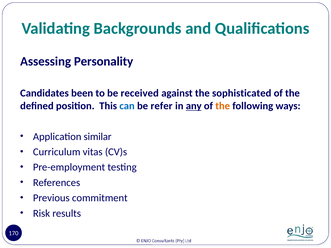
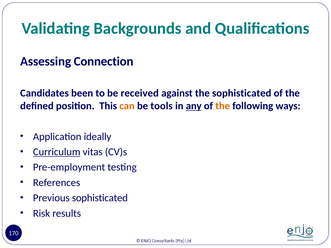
Personality: Personality -> Connection
can colour: blue -> orange
refer: refer -> tools
similar: similar -> ideally
Curriculum underline: none -> present
Previous commitment: commitment -> sophisticated
